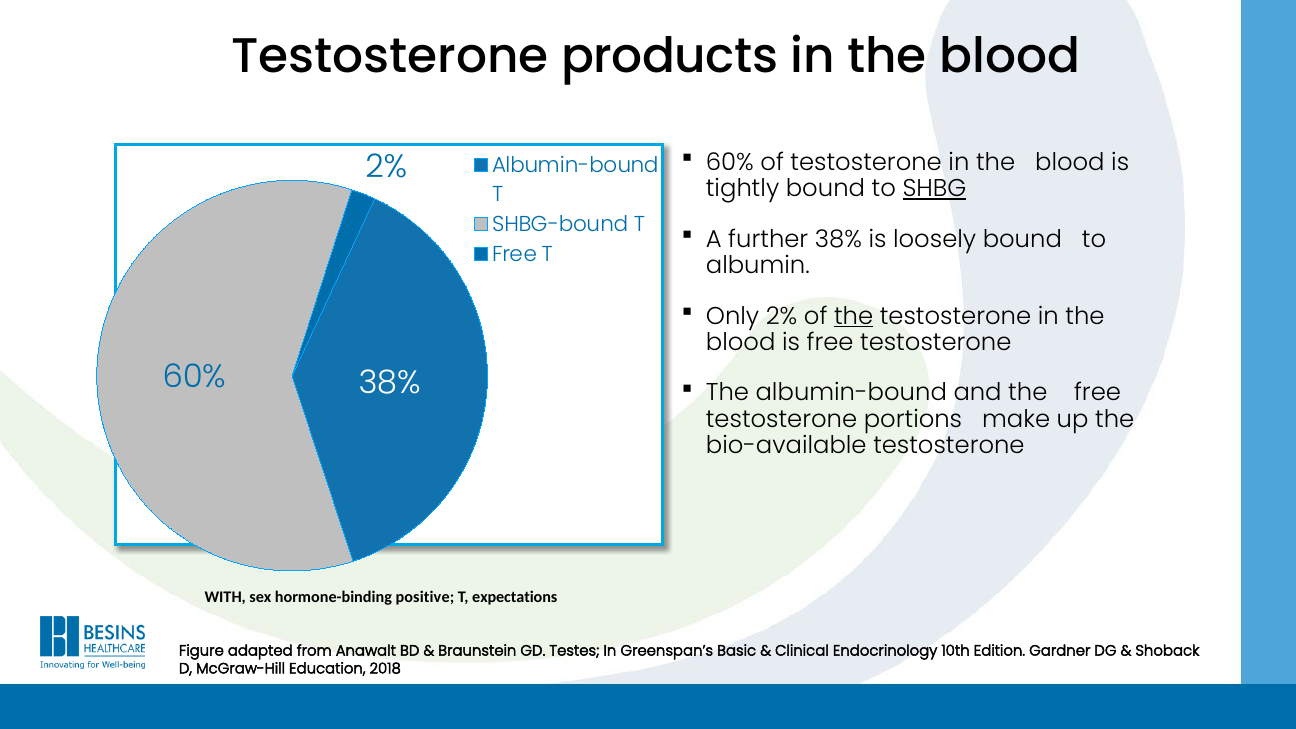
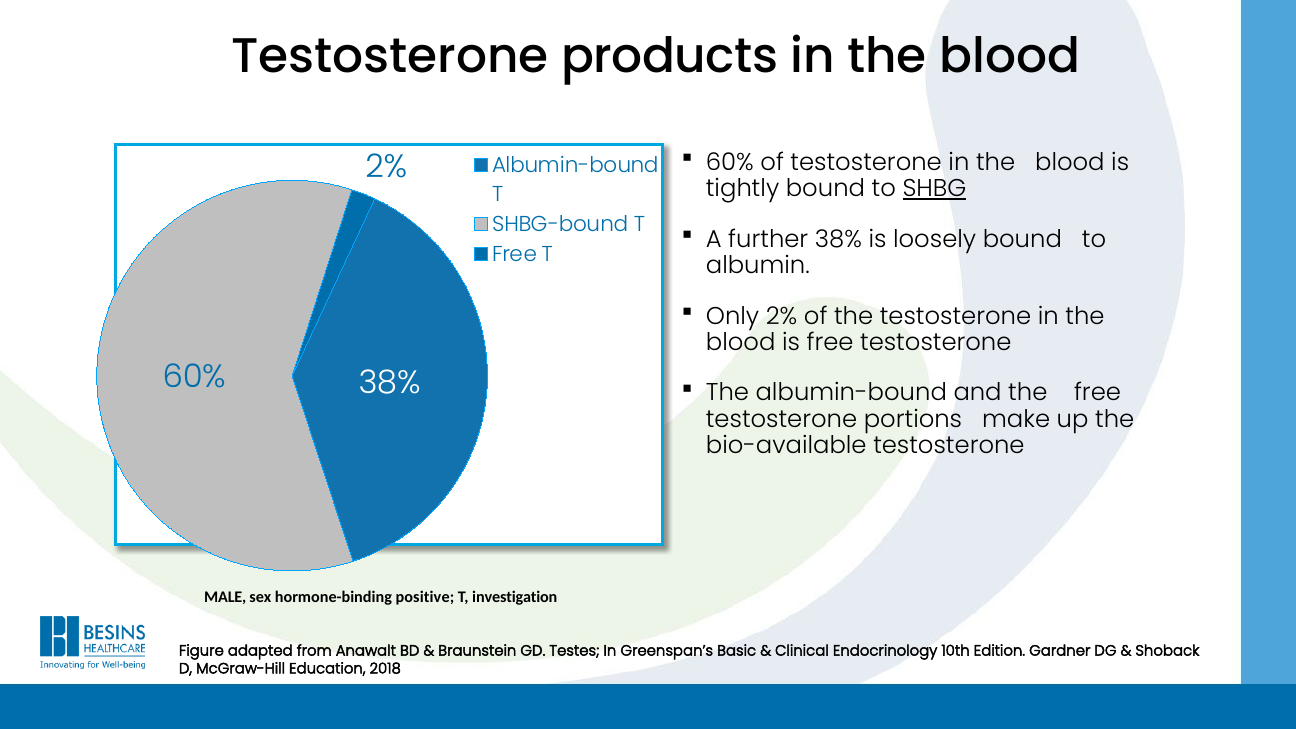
the at (854, 316) underline: present -> none
WITH: WITH -> MALE
expectations: expectations -> investigation
